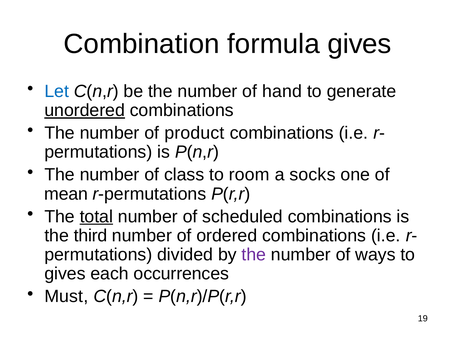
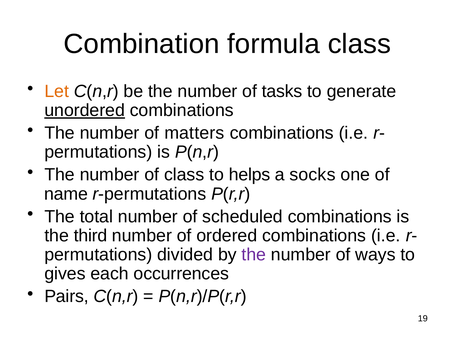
formula gives: gives -> class
Let colour: blue -> orange
hand: hand -> tasks
product: product -> matters
room: room -> helps
mean: mean -> name
total underline: present -> none
Must: Must -> Pairs
